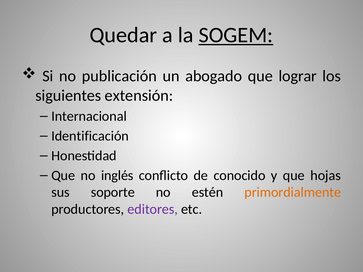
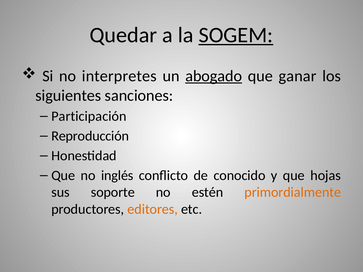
publicación: publicación -> interpretes
abogado underline: none -> present
lograr: lograr -> ganar
extensión: extensión -> sanciones
Internacional: Internacional -> Participación
Identificación: Identificación -> Reproducción
editores colour: purple -> orange
